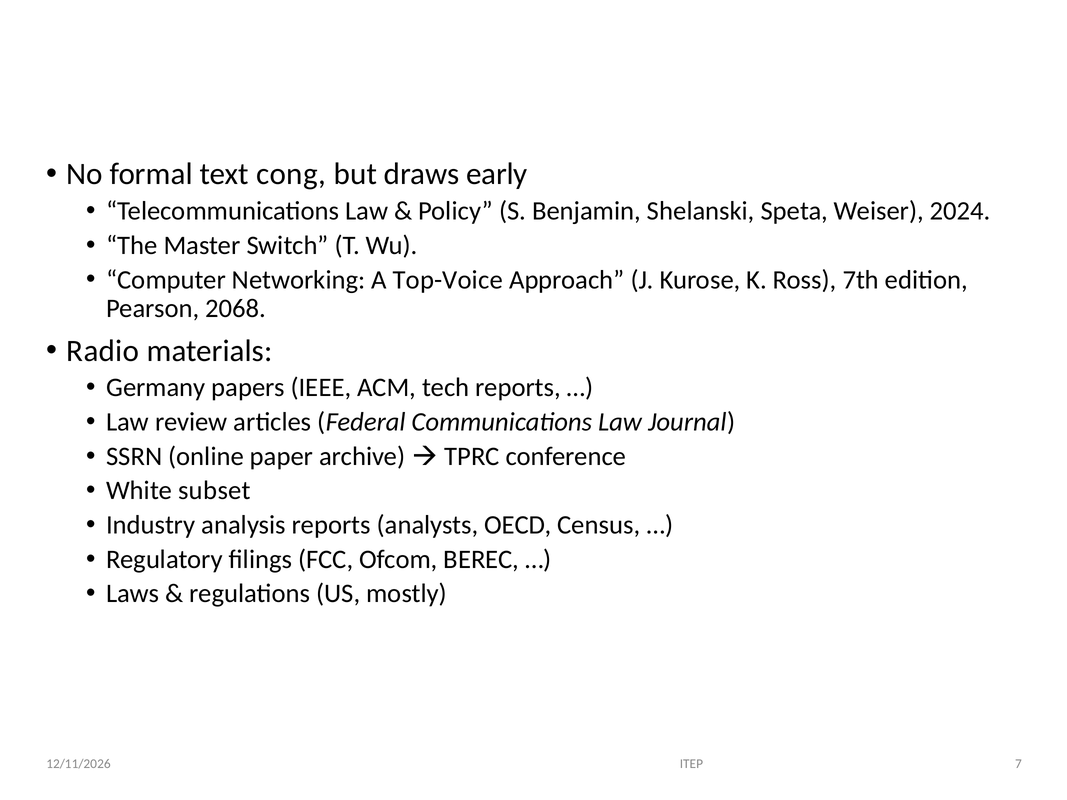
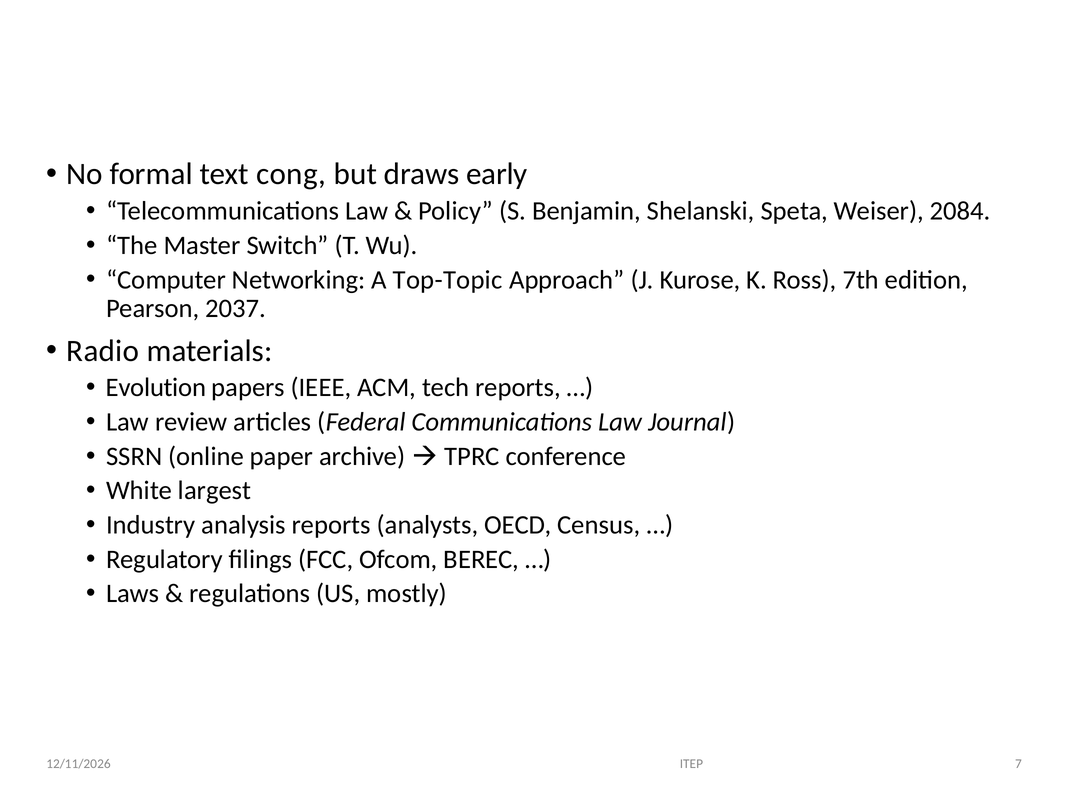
2024: 2024 -> 2084
Top-Voice: Top-Voice -> Top-Topic
2068: 2068 -> 2037
Germany: Germany -> Evolution
subset: subset -> largest
